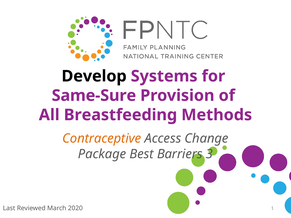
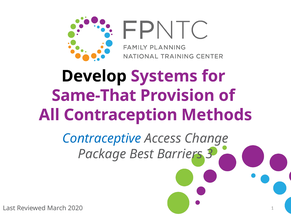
Same-Sure: Same-Sure -> Same-That
Breastfeeding: Breastfeeding -> Contraception
Contraceptive colour: orange -> blue
